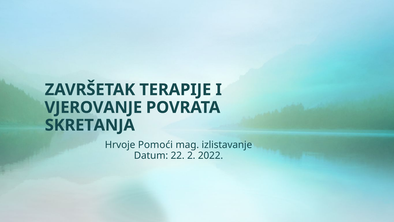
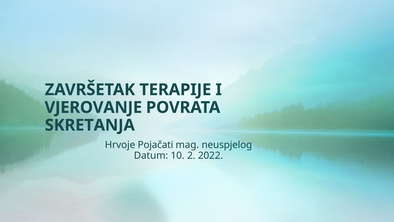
Pomoći: Pomoći -> Pojačati
izlistavanje: izlistavanje -> neuspjelog
22: 22 -> 10
